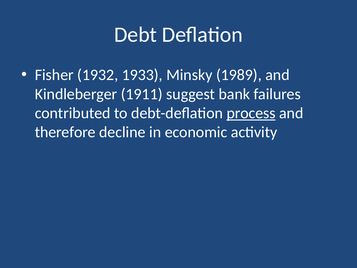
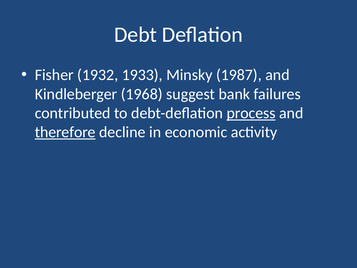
1989: 1989 -> 1987
1911: 1911 -> 1968
therefore underline: none -> present
